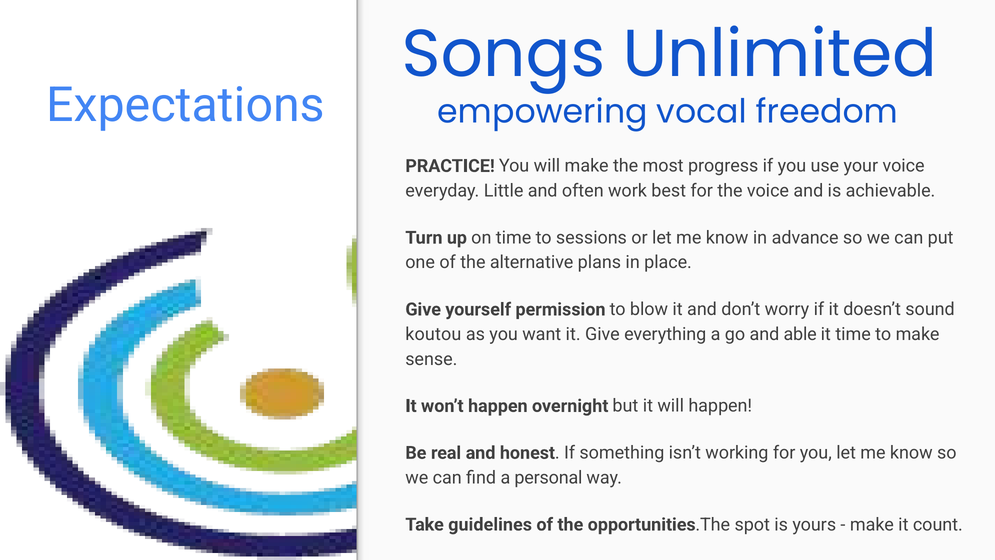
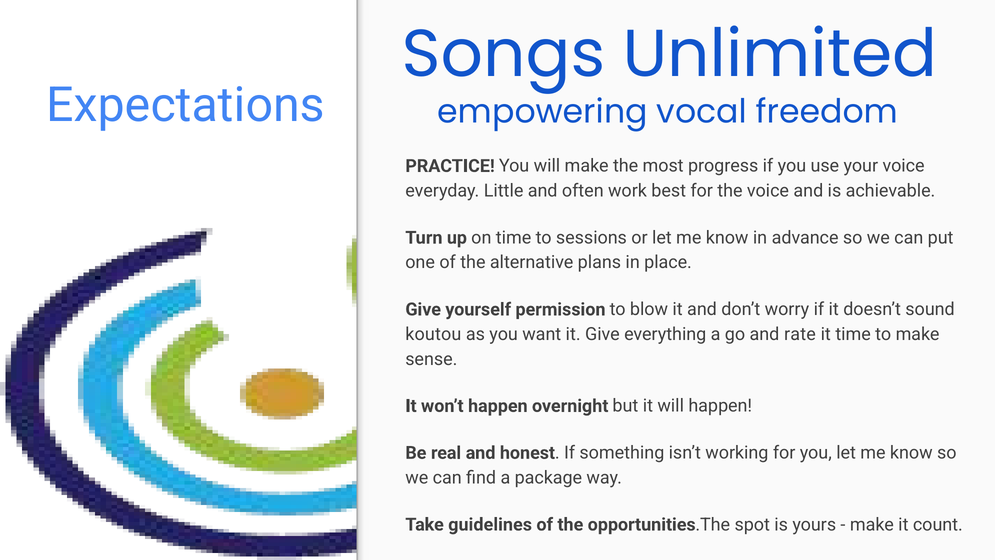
able: able -> rate
personal: personal -> package
